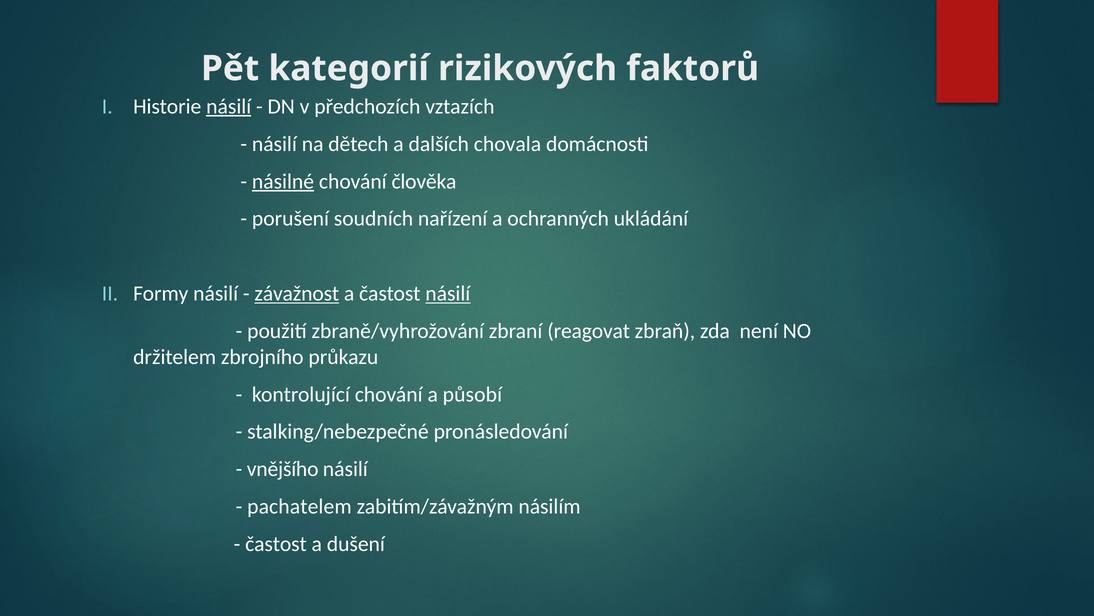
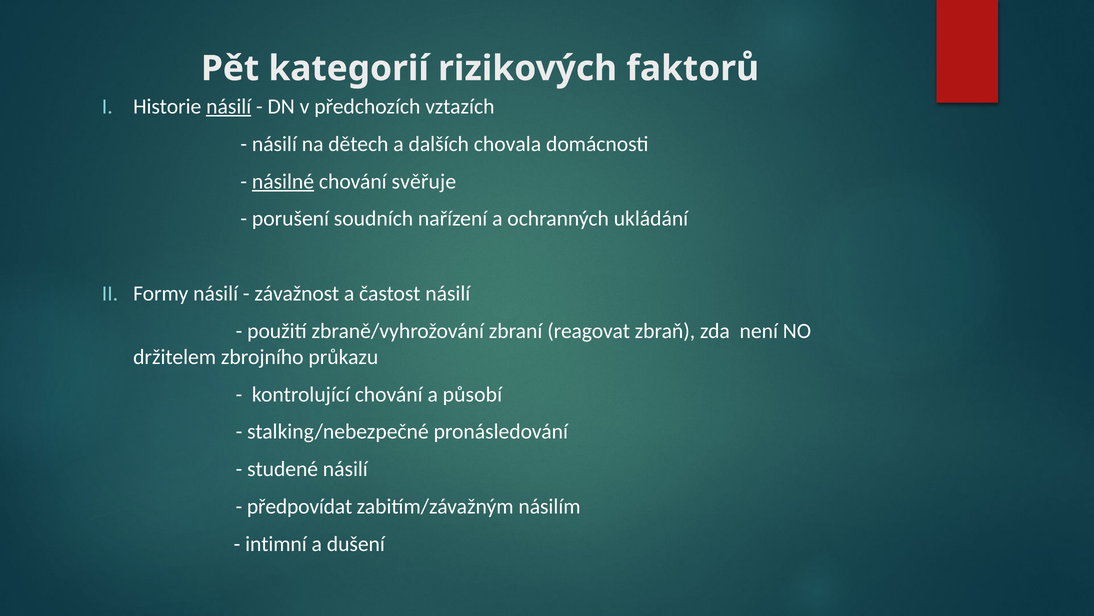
člověka: člověka -> svěřuje
závažnost underline: present -> none
násilí at (448, 293) underline: present -> none
vnějšího: vnějšího -> studené
pachatelem: pachatelem -> předpovídat
častost at (276, 544): častost -> intimní
